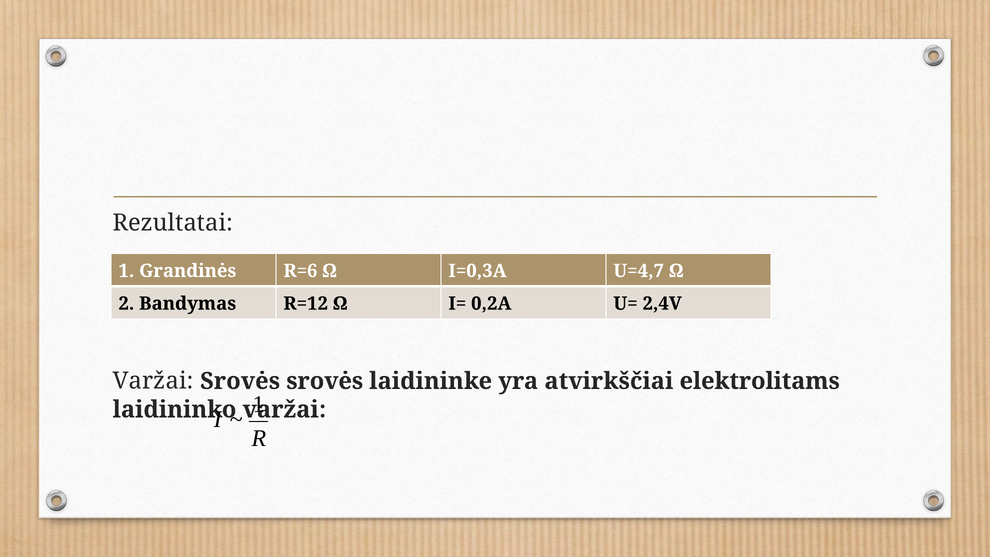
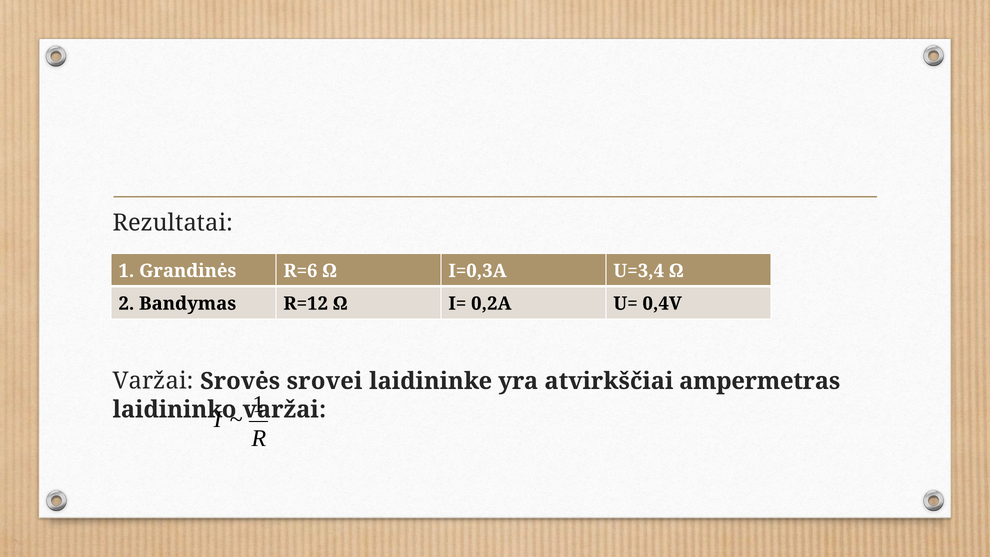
U=4,7: U=4,7 -> U=3,4
2,4V: 2,4V -> 0,4V
Srovės srovės: srovės -> srovei
elektrolitams: elektrolitams -> ampermetras
